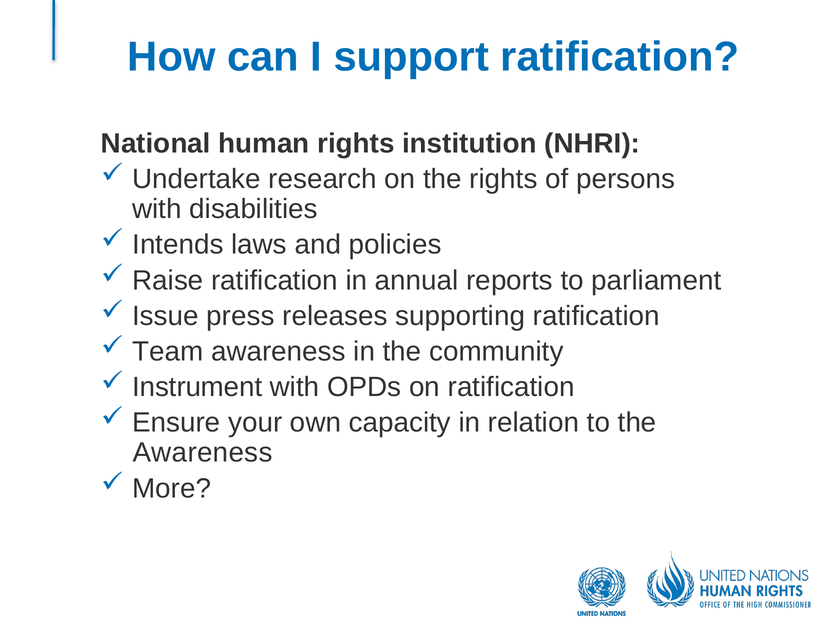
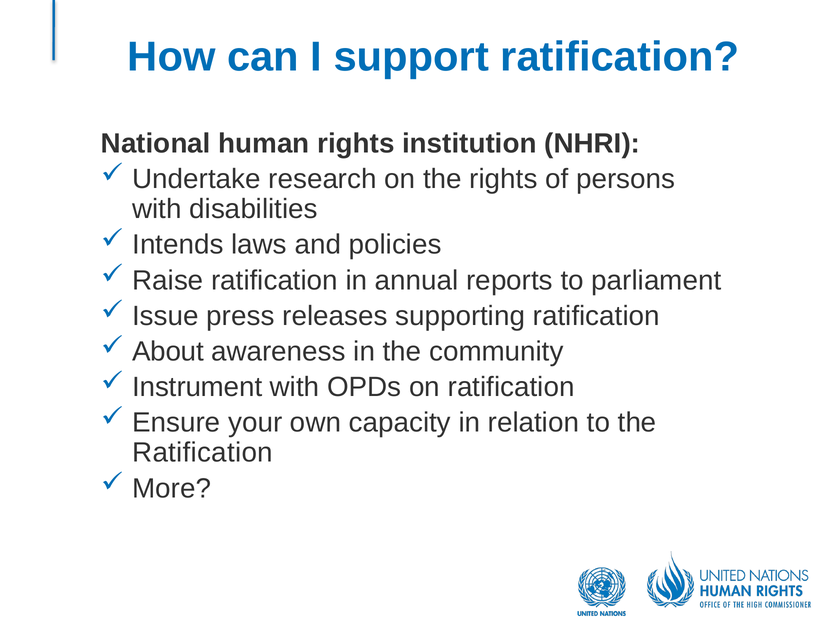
Team: Team -> About
Awareness at (203, 453): Awareness -> Ratification
